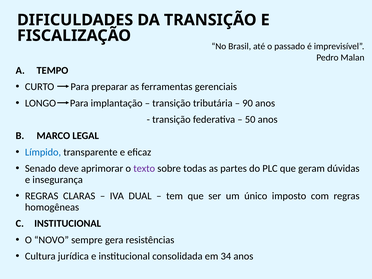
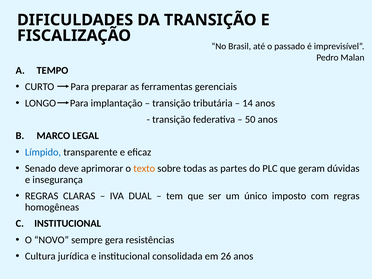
90: 90 -> 14
texto colour: purple -> orange
34: 34 -> 26
